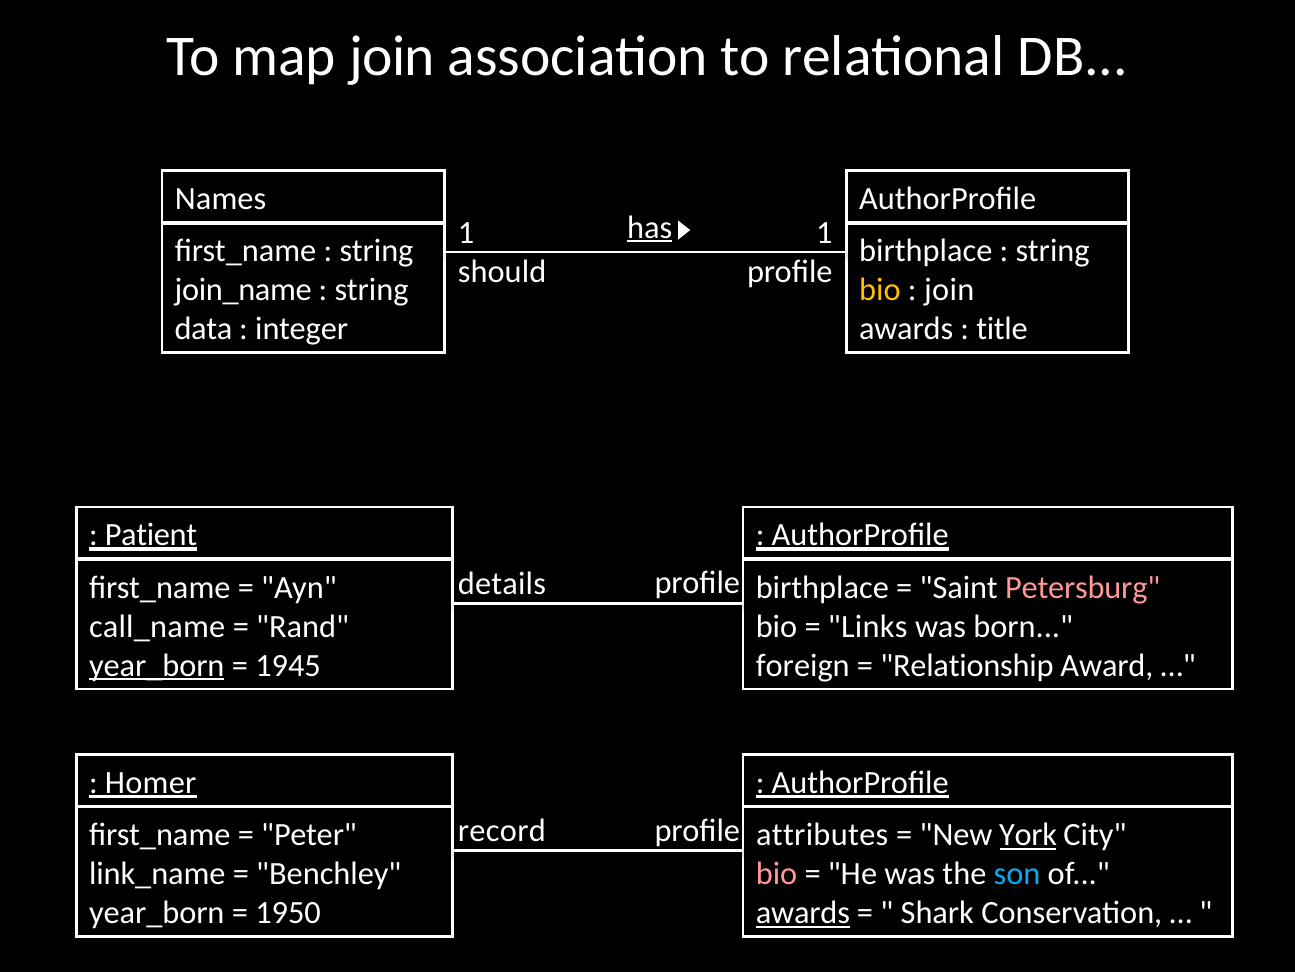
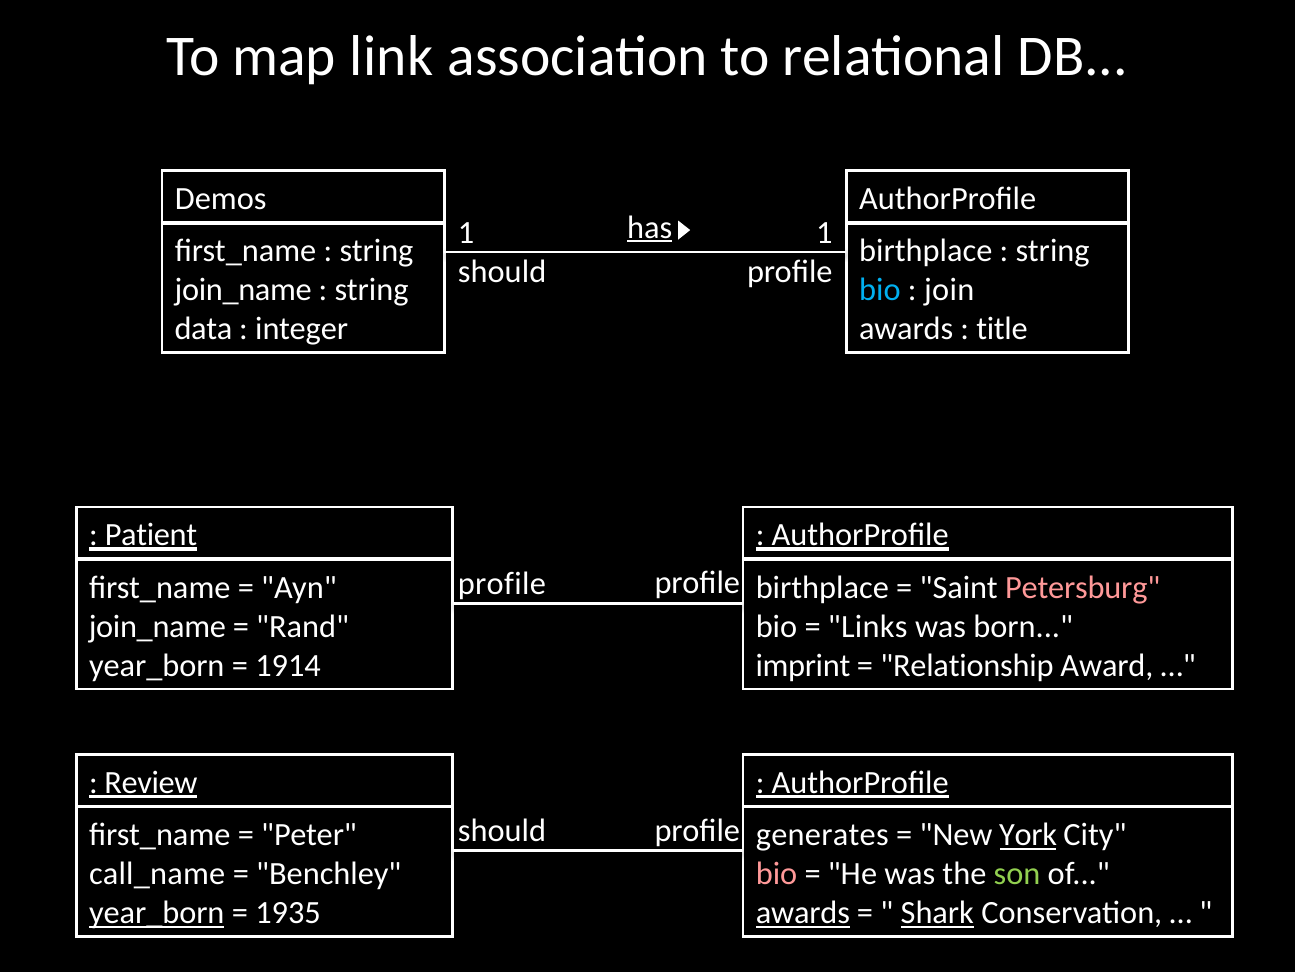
map join: join -> link
Names: Names -> Demos
bio at (880, 290) colour: yellow -> light blue
details at (502, 583): details -> profile
call_name at (157, 626): call_name -> join_name
year_born at (157, 665) underline: present -> none
1945: 1945 -> 1914
foreign: foreign -> imprint
Homer: Homer -> Review
record at (502, 830): record -> should
attributes: attributes -> generates
link_name: link_name -> call_name
son colour: light blue -> light green
year_born at (157, 912) underline: none -> present
1950: 1950 -> 1935
Shark underline: none -> present
